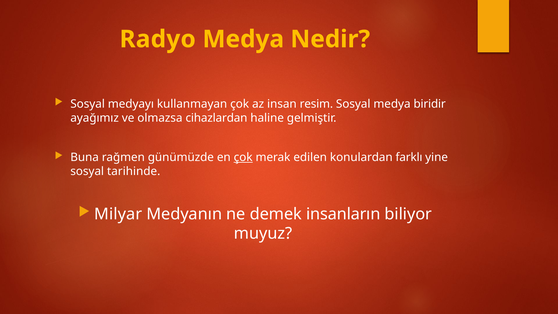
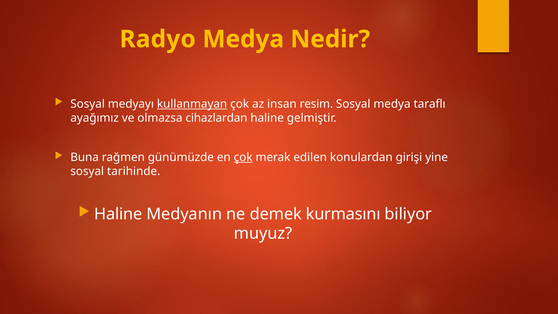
kullanmayan underline: none -> present
biridir: biridir -> taraflı
farklı: farklı -> girişi
Milyar at (118, 214): Milyar -> Haline
insanların: insanların -> kurmasını
